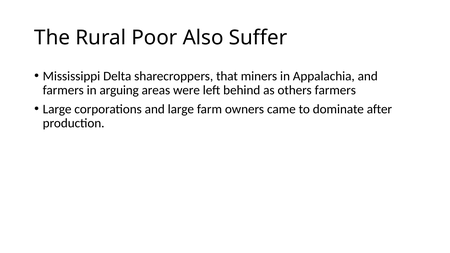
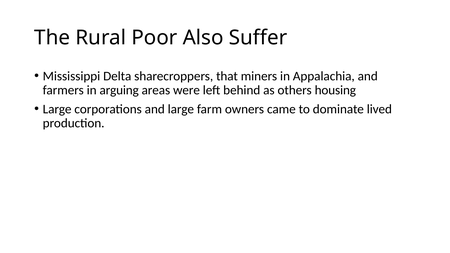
others farmers: farmers -> housing
after: after -> lived
